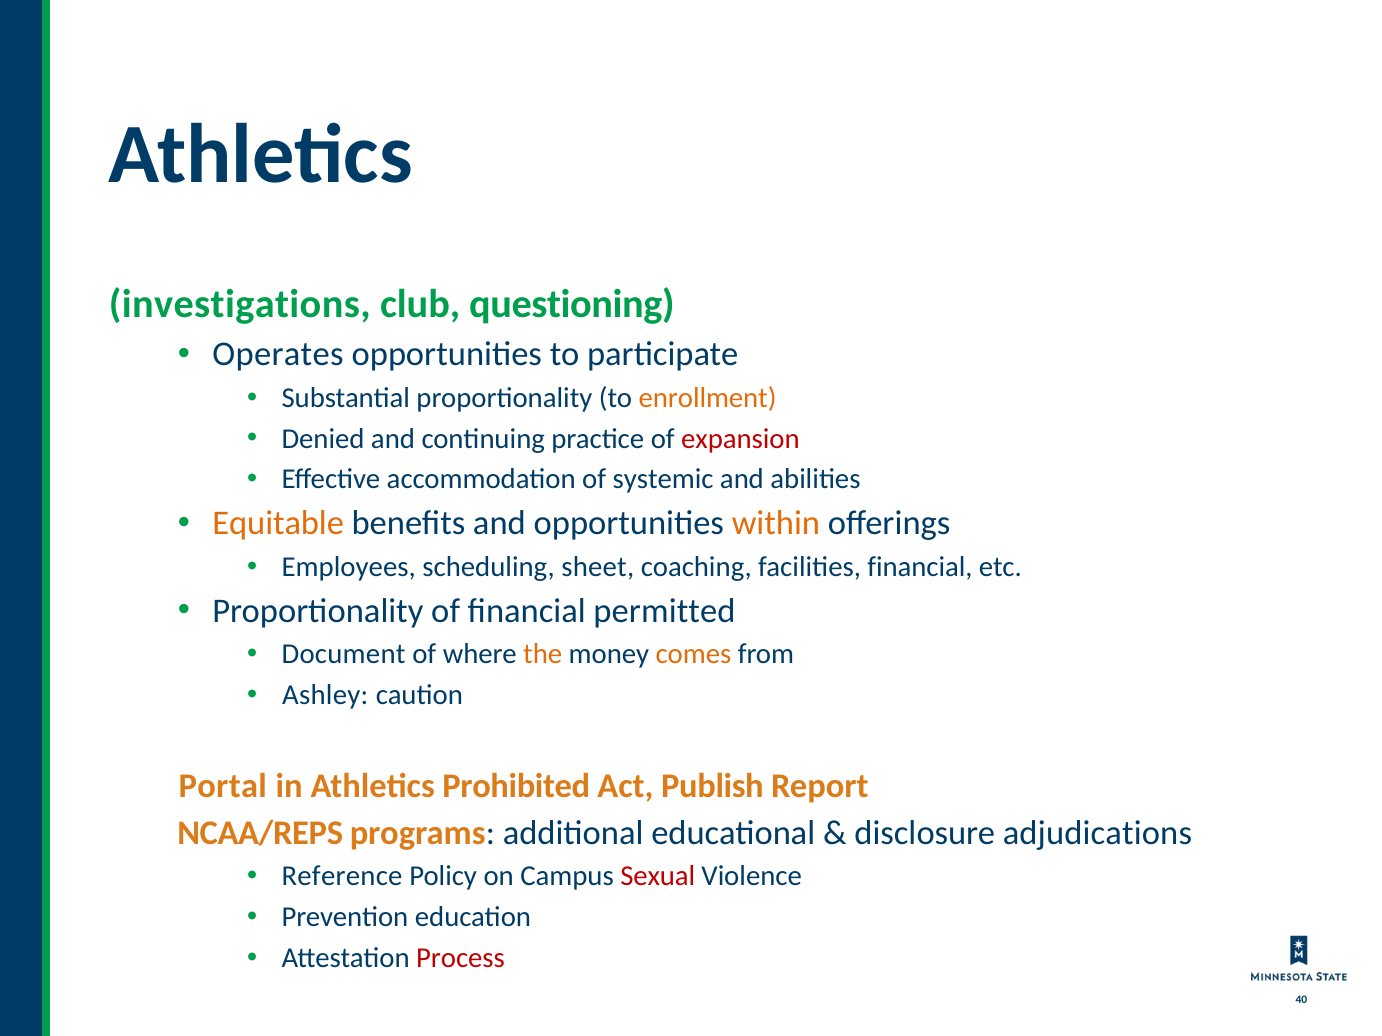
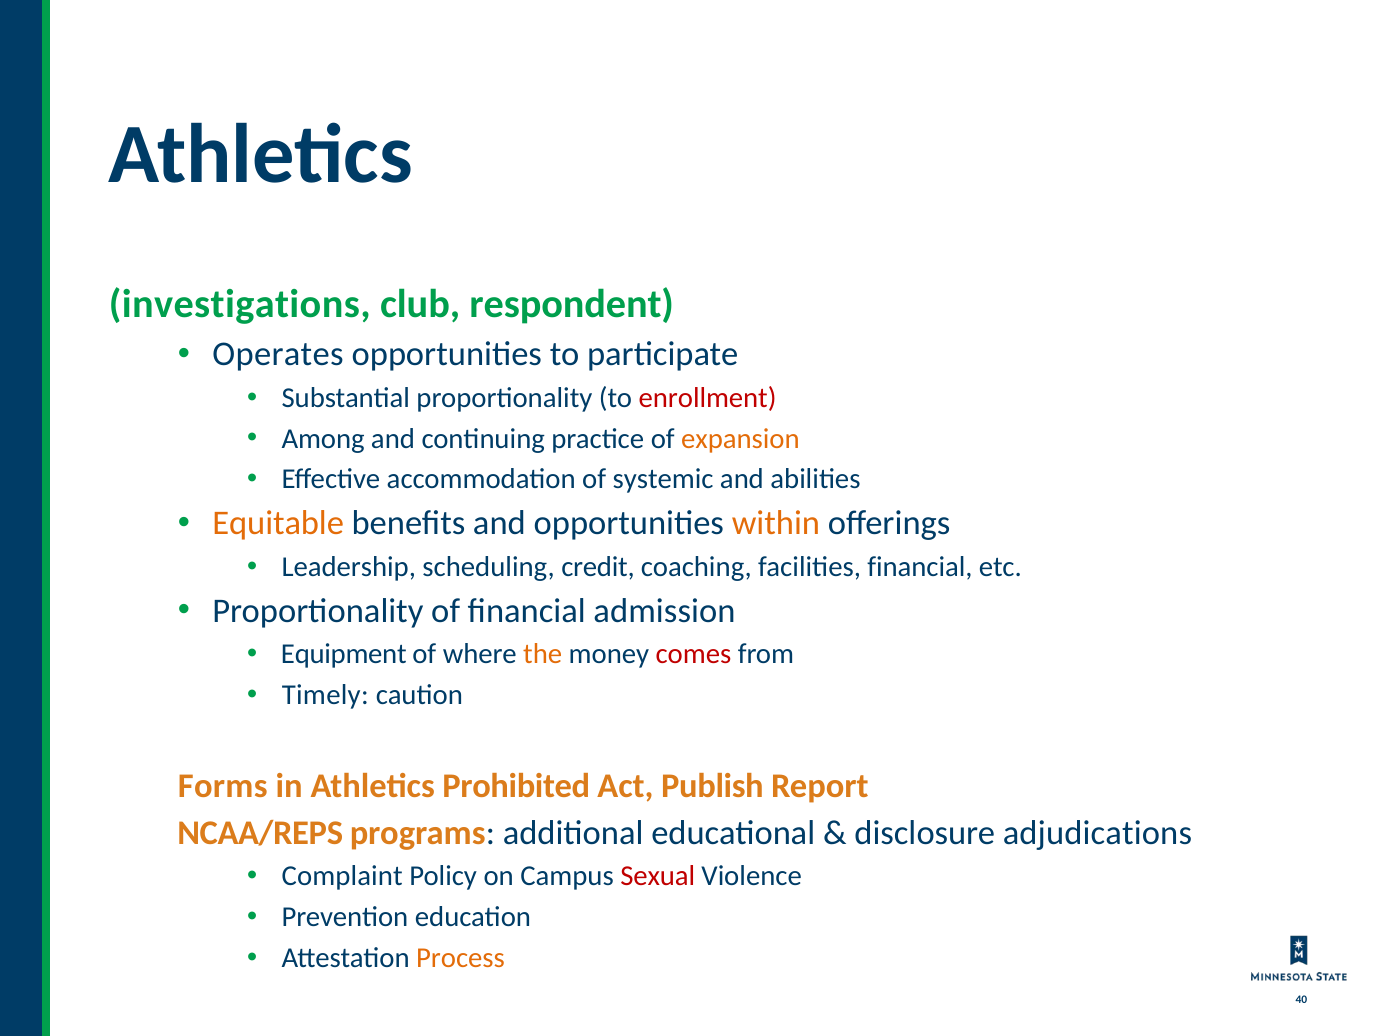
questioning: questioning -> respondent
enrollment colour: orange -> red
Denied: Denied -> Among
expansion colour: red -> orange
Employees: Employees -> Leadership
sheet: sheet -> credit
permitted: permitted -> admission
Document: Document -> Equipment
comes colour: orange -> red
Ashley: Ashley -> Timely
Portal: Portal -> Forms
Reference: Reference -> Complaint
Process colour: red -> orange
